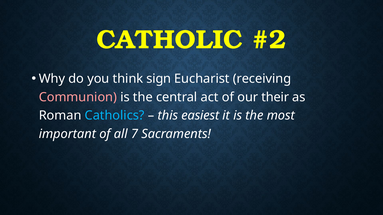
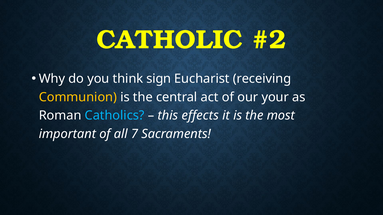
Communion colour: pink -> yellow
their: their -> your
easiest: easiest -> effects
